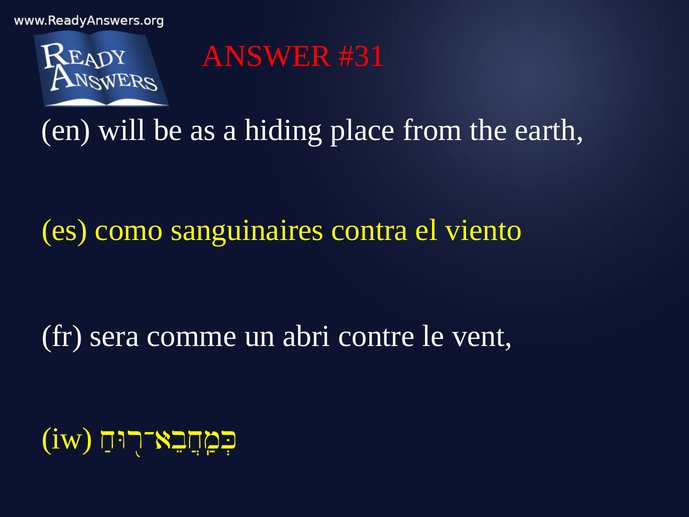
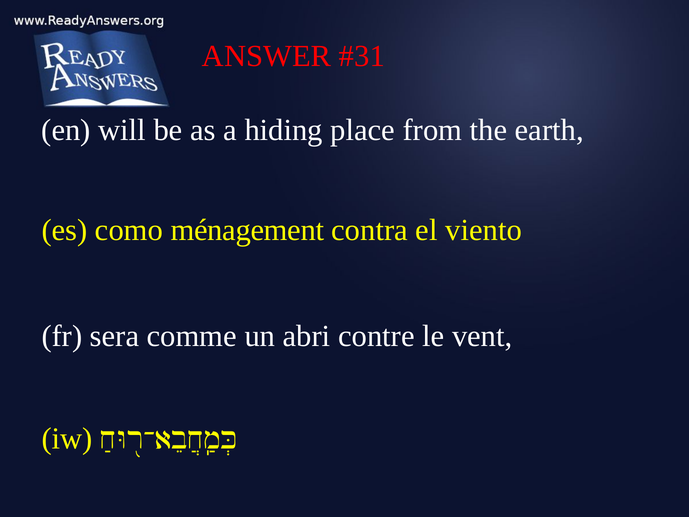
sanguinaires: sanguinaires -> ménagement
